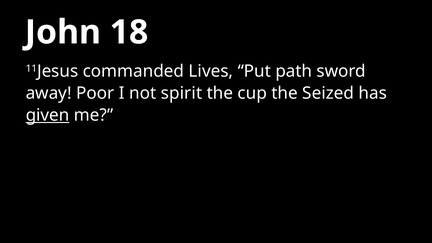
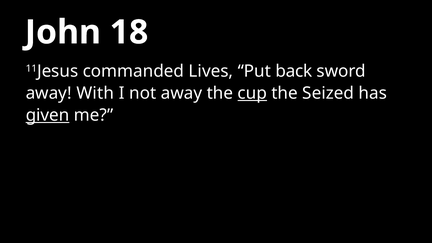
path: path -> back
Poor: Poor -> With
not spirit: spirit -> away
cup underline: none -> present
